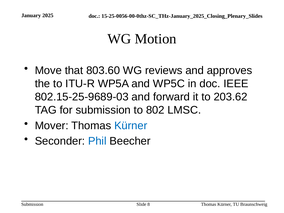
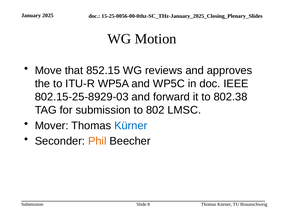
803.60: 803.60 -> 852.15
802.15-25-9689-03: 802.15-25-9689-03 -> 802.15-25-8929-03
203.62: 203.62 -> 802.38
Phil colour: blue -> orange
